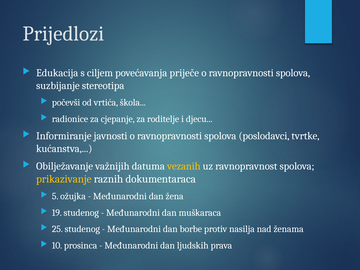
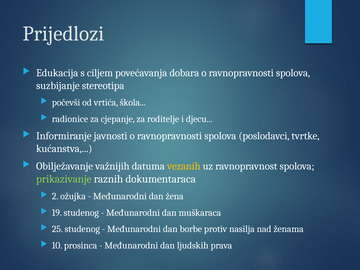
priječe: priječe -> dobara
prikazivanje colour: yellow -> light green
5: 5 -> 2
